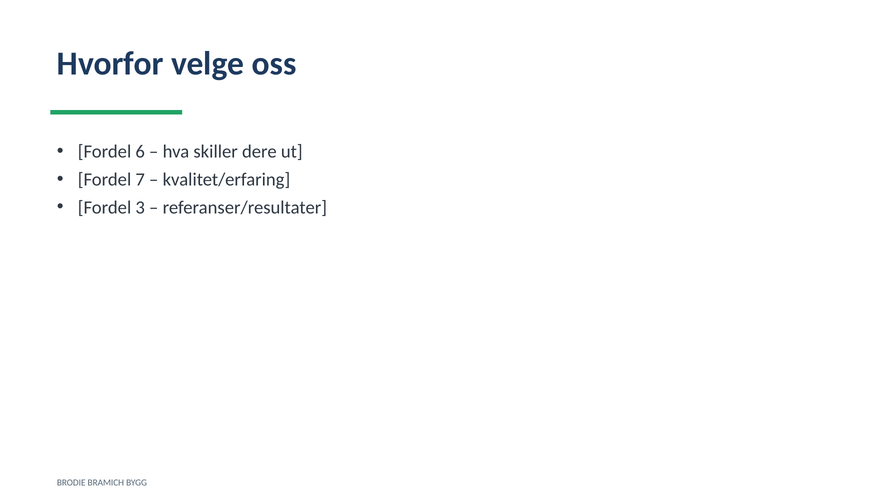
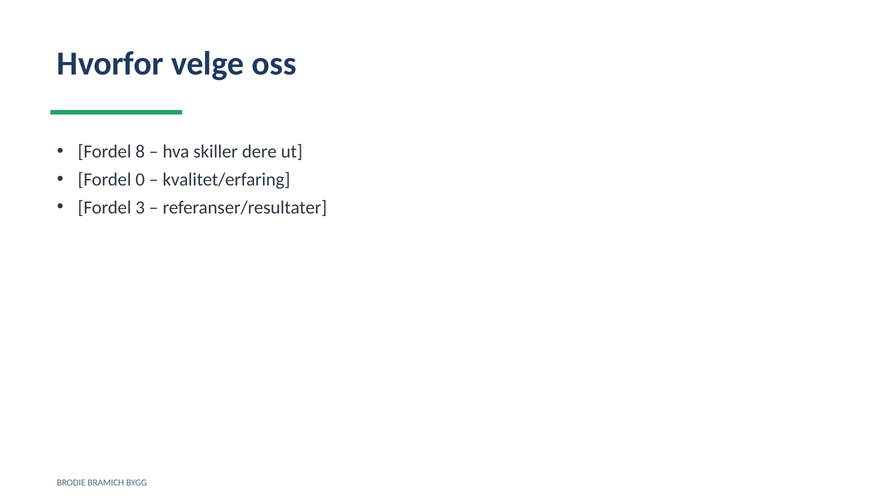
6: 6 -> 8
7: 7 -> 0
